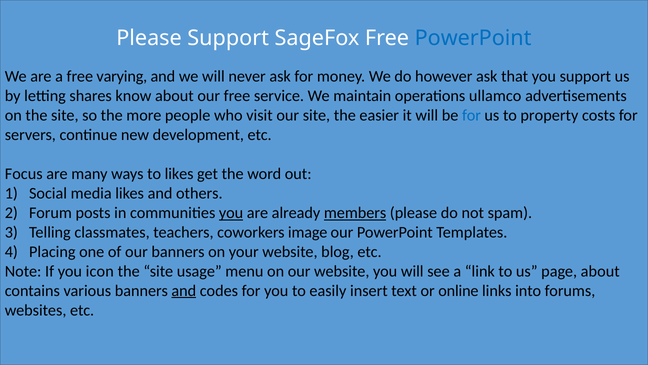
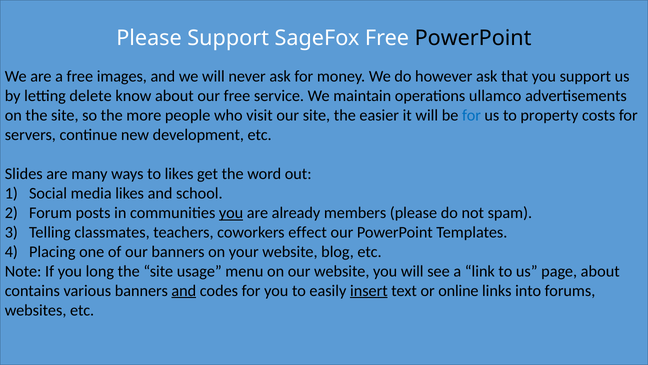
PowerPoint at (473, 38) colour: blue -> black
varying: varying -> images
shares: shares -> delete
Focus: Focus -> Slides
others: others -> school
members underline: present -> none
image: image -> effect
icon: icon -> long
insert underline: none -> present
